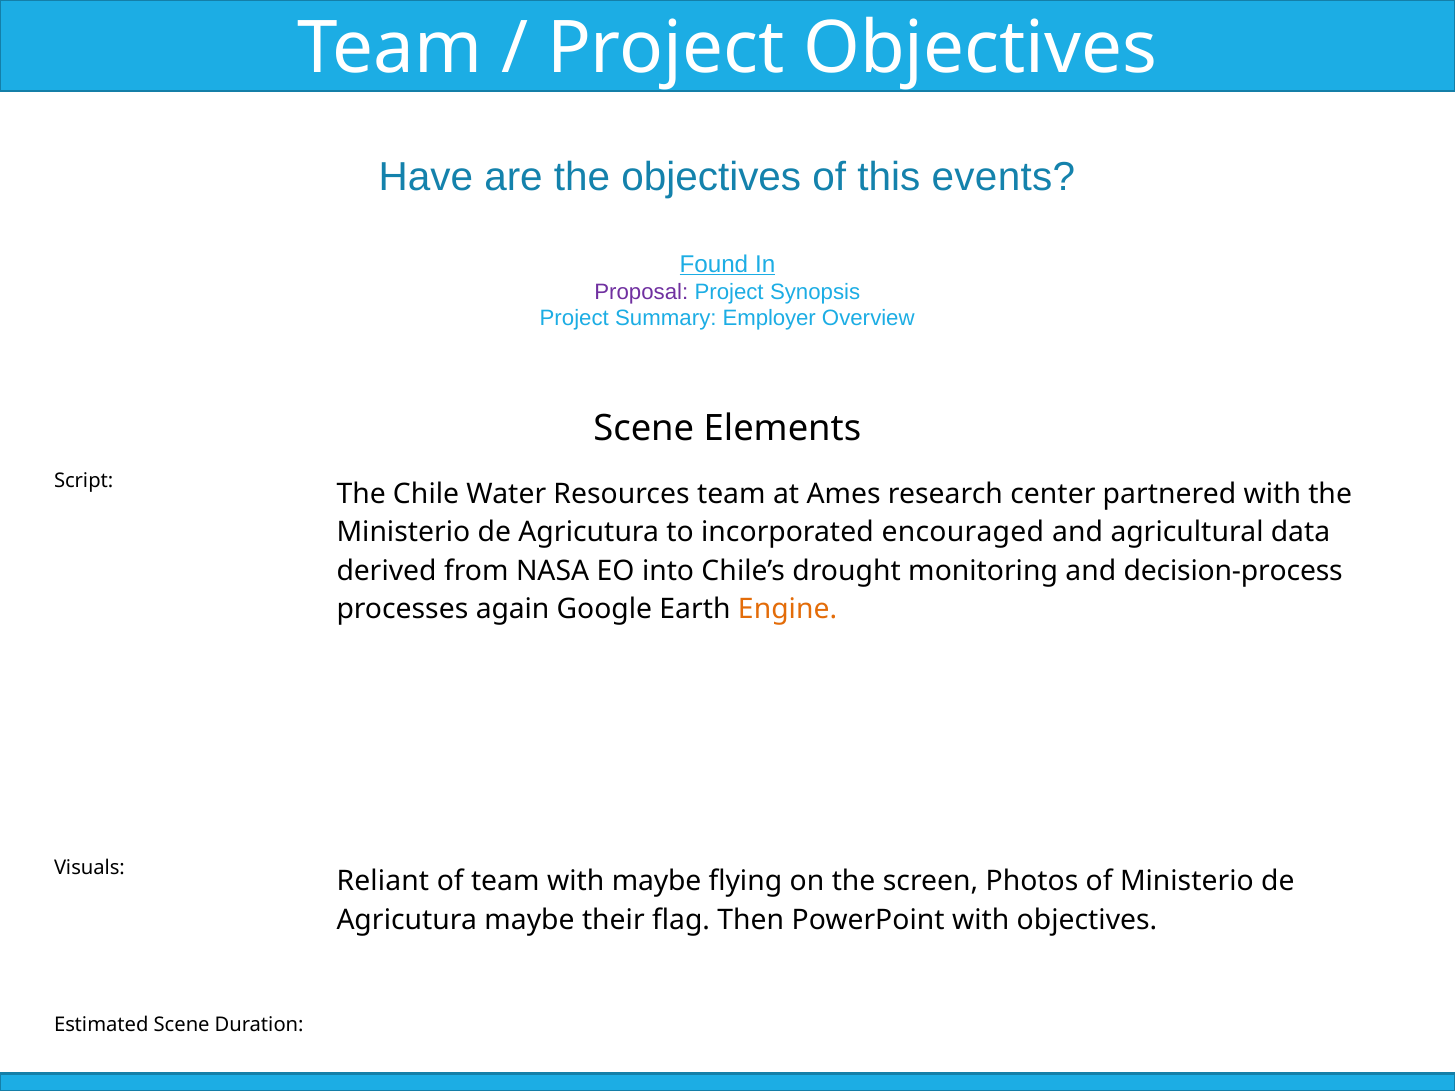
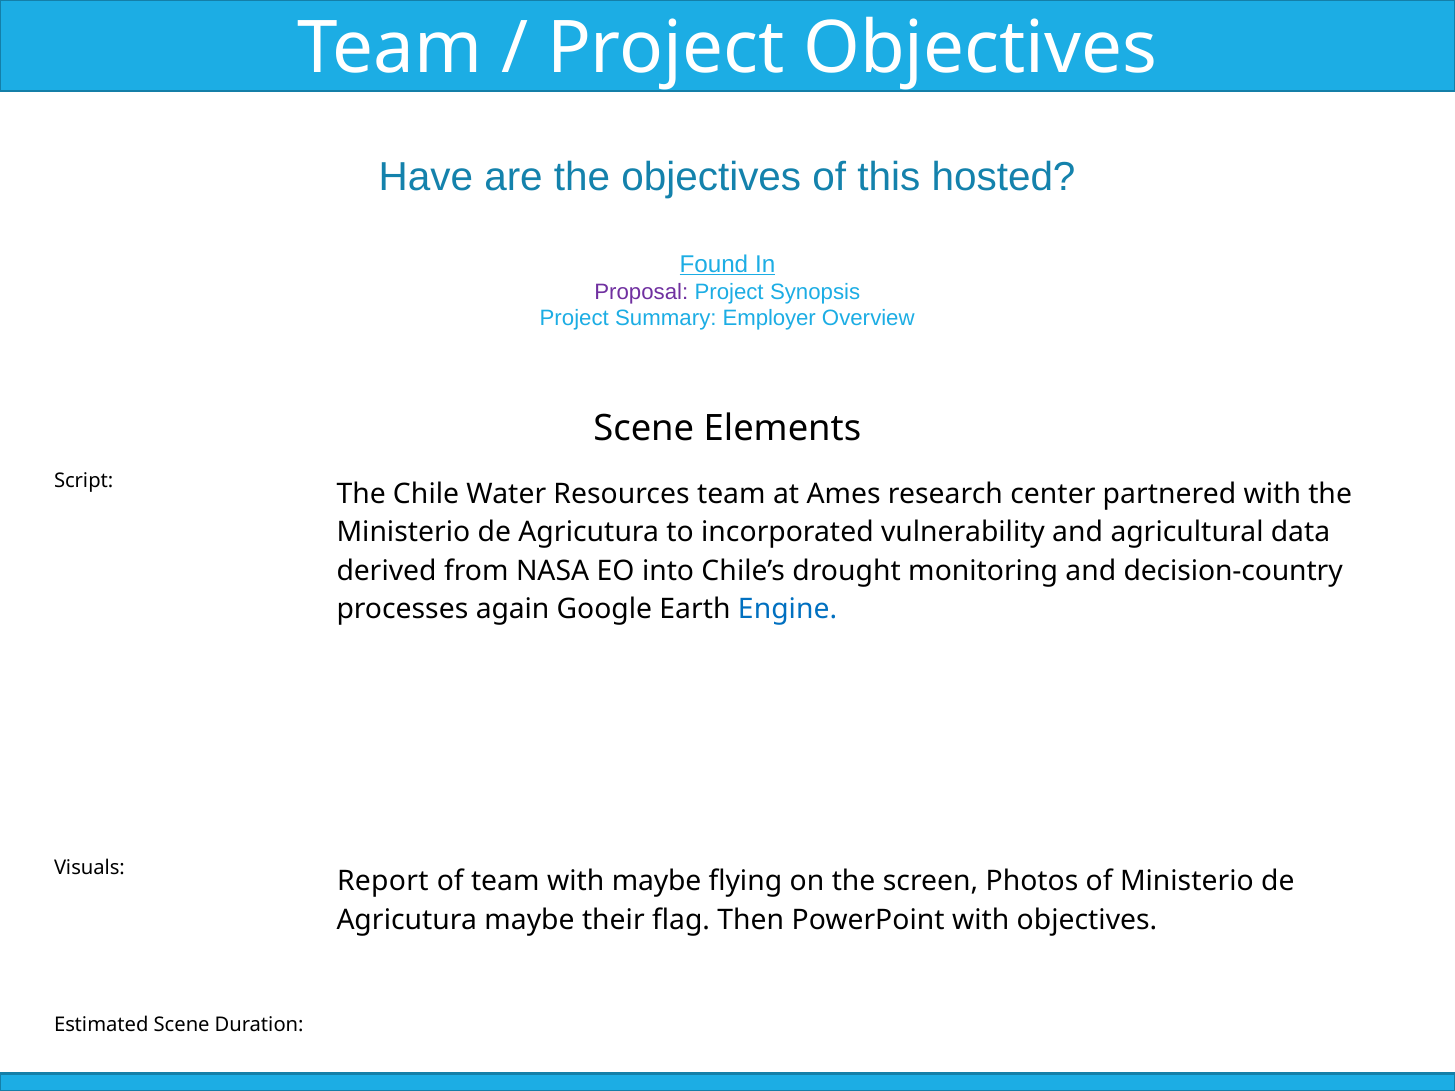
events: events -> hosted
encouraged: encouraged -> vulnerability
decision-process: decision-process -> decision-country
Engine colour: orange -> blue
Reliant: Reliant -> Report
